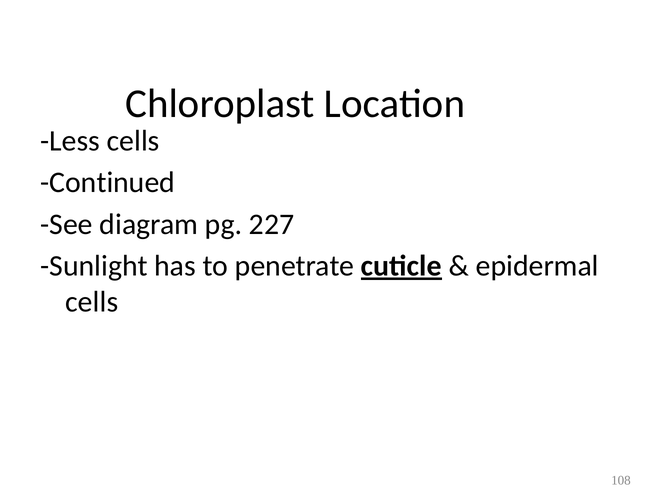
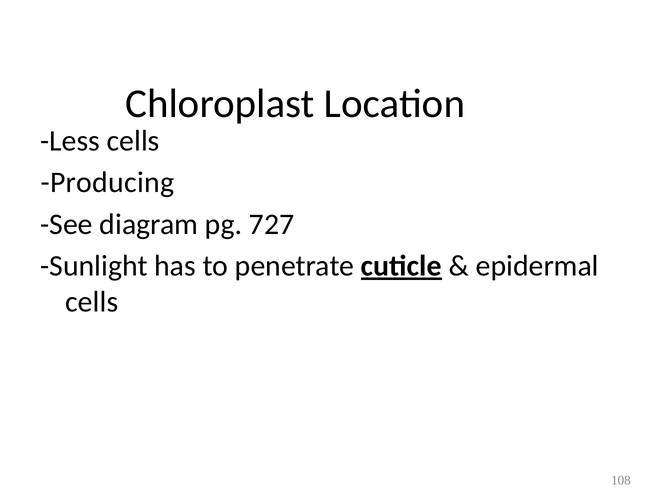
Continued: Continued -> Producing
227: 227 -> 727
